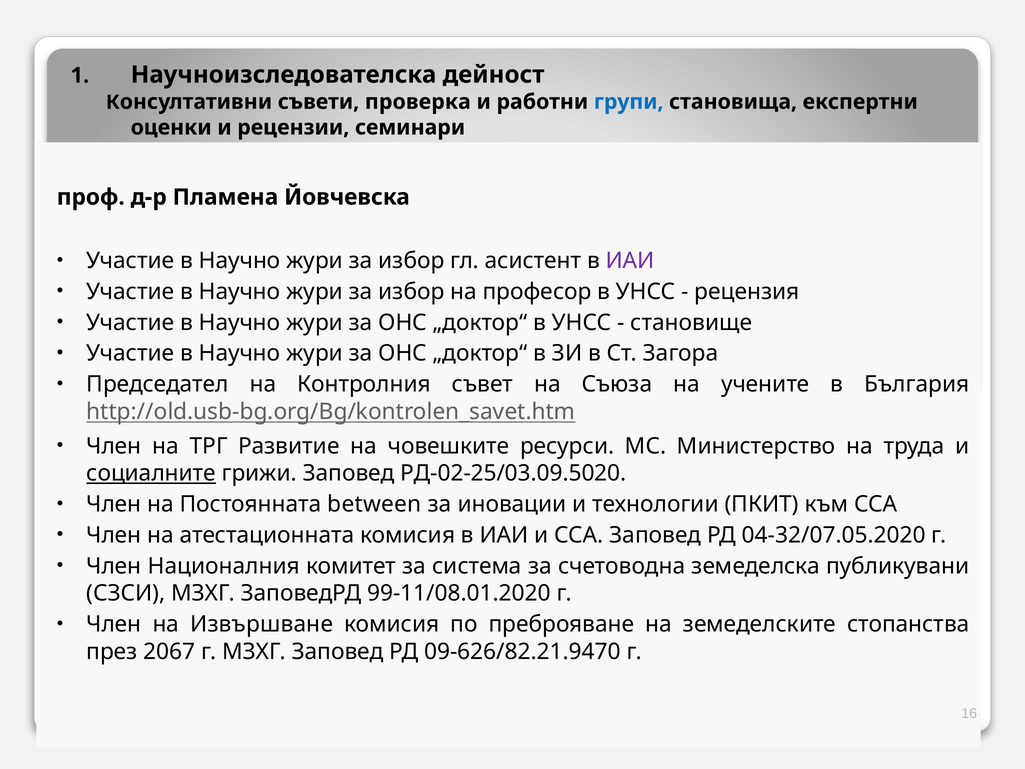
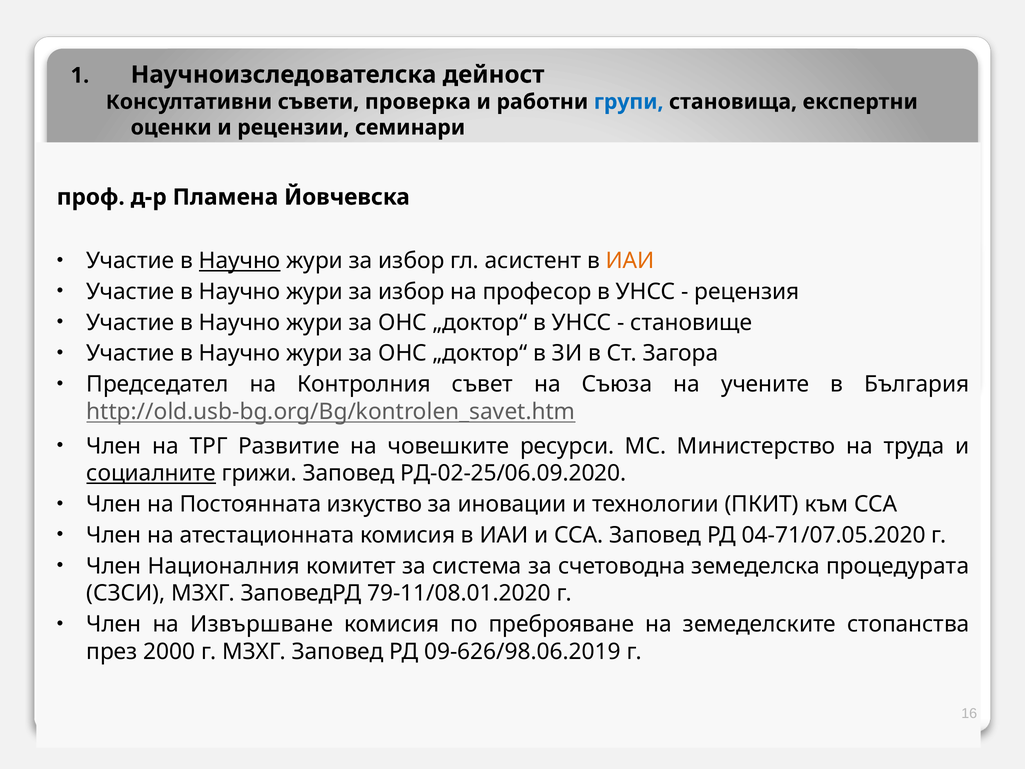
Научно at (240, 261) underline: none -> present
ИАИ at (630, 261) colour: purple -> orange
РД-02-25/03.09.5020: РД-02-25/03.09.5020 -> РД-02-25/06.09.2020
between: between -> изкуство
04-32/07.05.2020: 04-32/07.05.2020 -> 04-71/07.05.2020
публикувани: публикувани -> процедурата
99-11/08.01.2020: 99-11/08.01.2020 -> 79-11/08.01.2020
2067: 2067 -> 2000
09-626/82.21.9470: 09-626/82.21.9470 -> 09-626/98.06.2019
